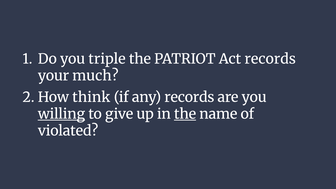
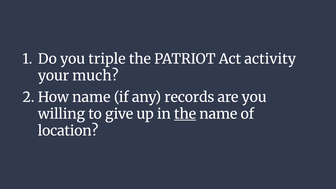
Act records: records -> activity
think at (91, 97): think -> name
willing underline: present -> none
violated: violated -> location
